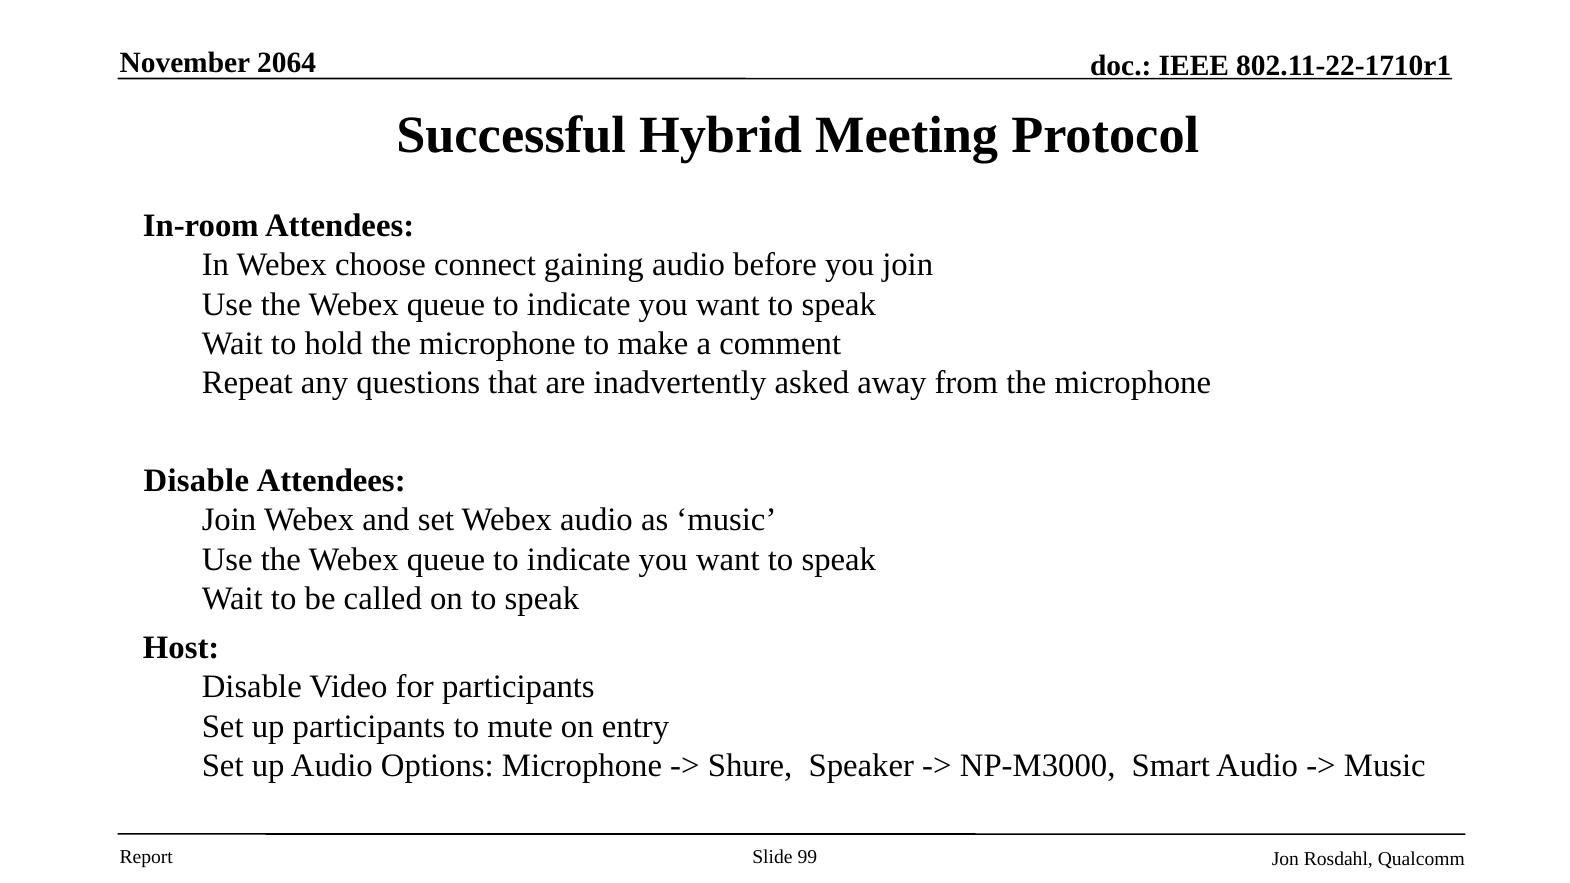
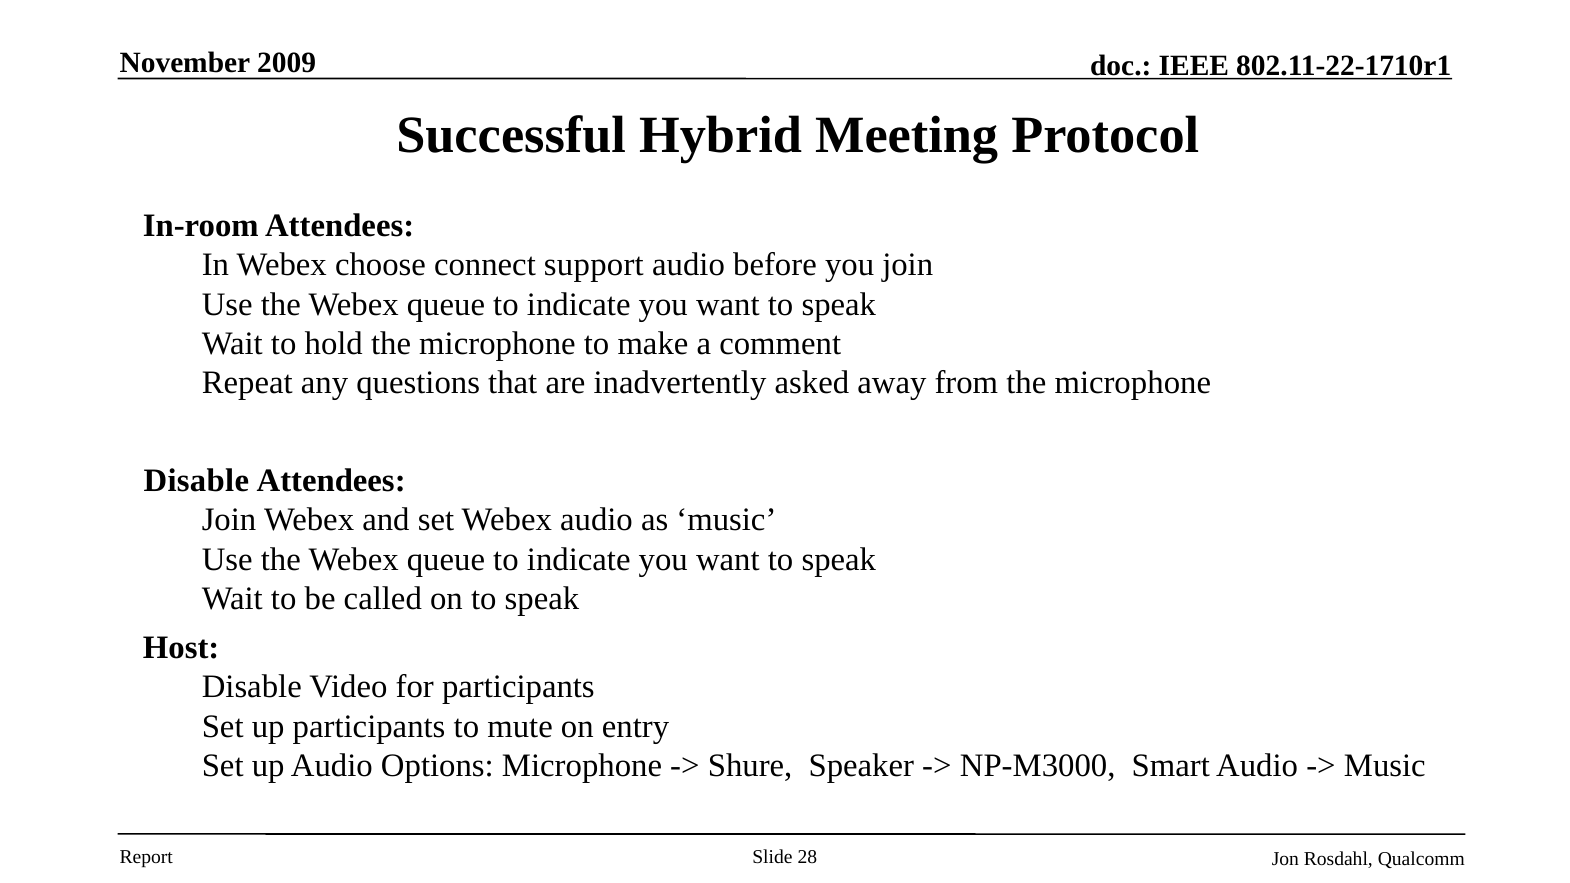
2064: 2064 -> 2009
gaining: gaining -> support
99: 99 -> 28
